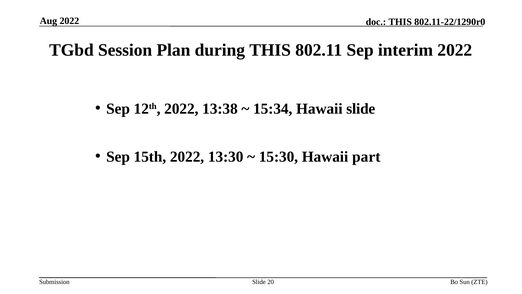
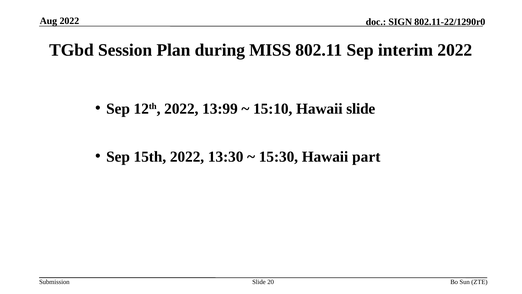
THIS at (400, 22): THIS -> SIGN
during THIS: THIS -> MISS
13:38: 13:38 -> 13:99
15:34: 15:34 -> 15:10
